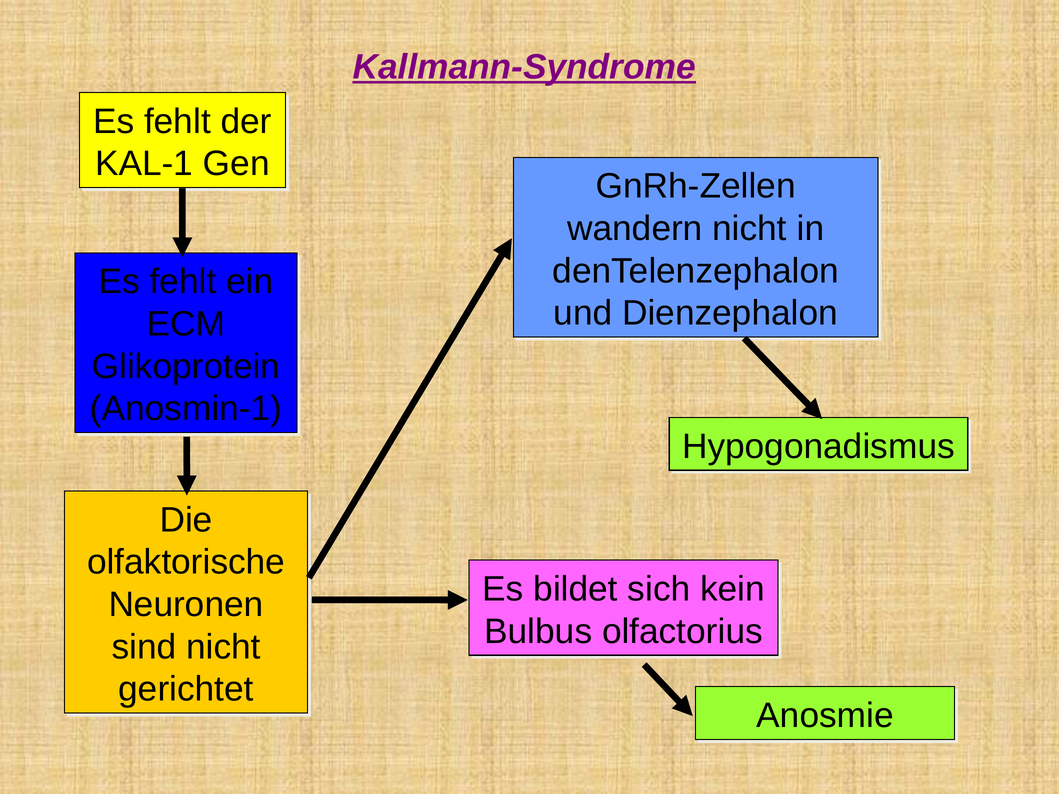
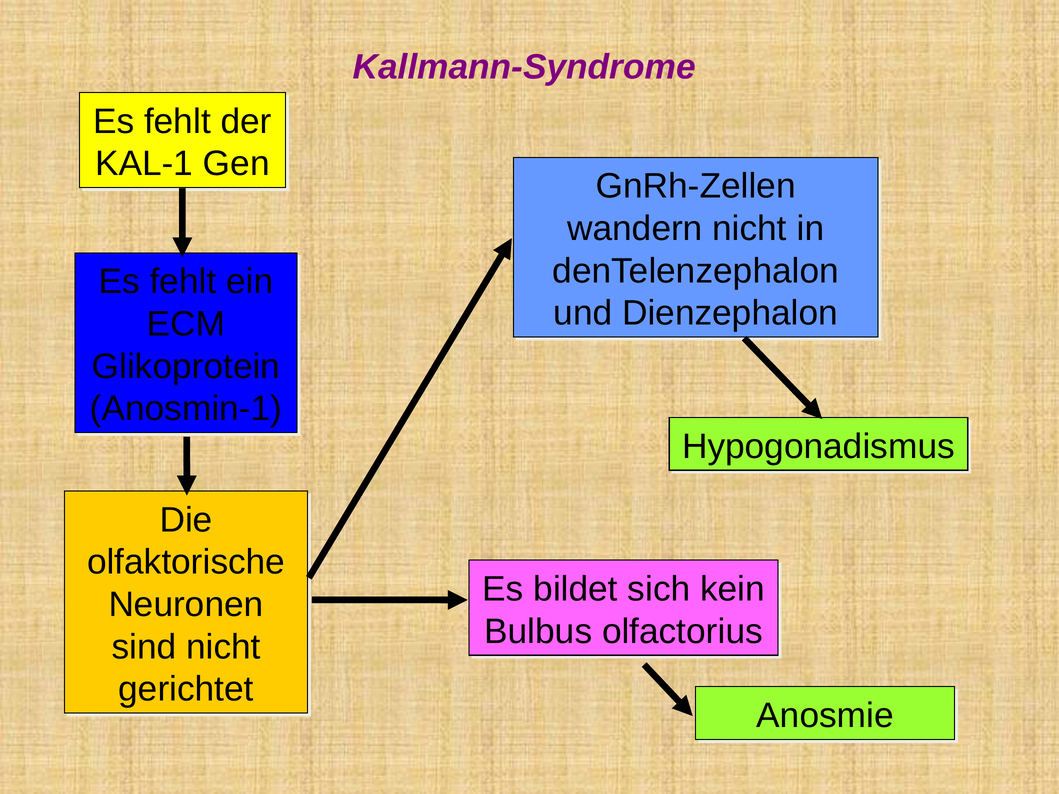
Kallmann-Syndrome underline: present -> none
